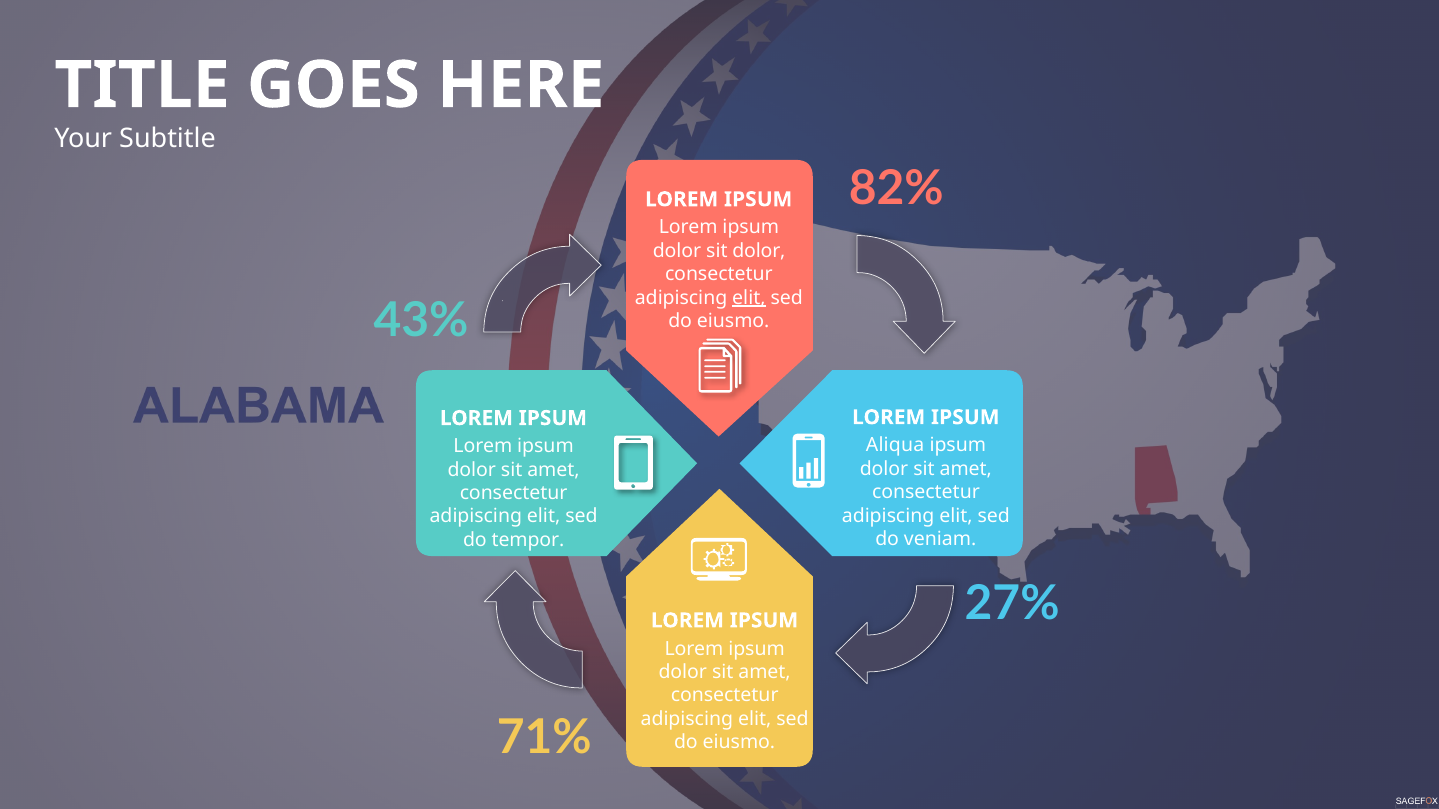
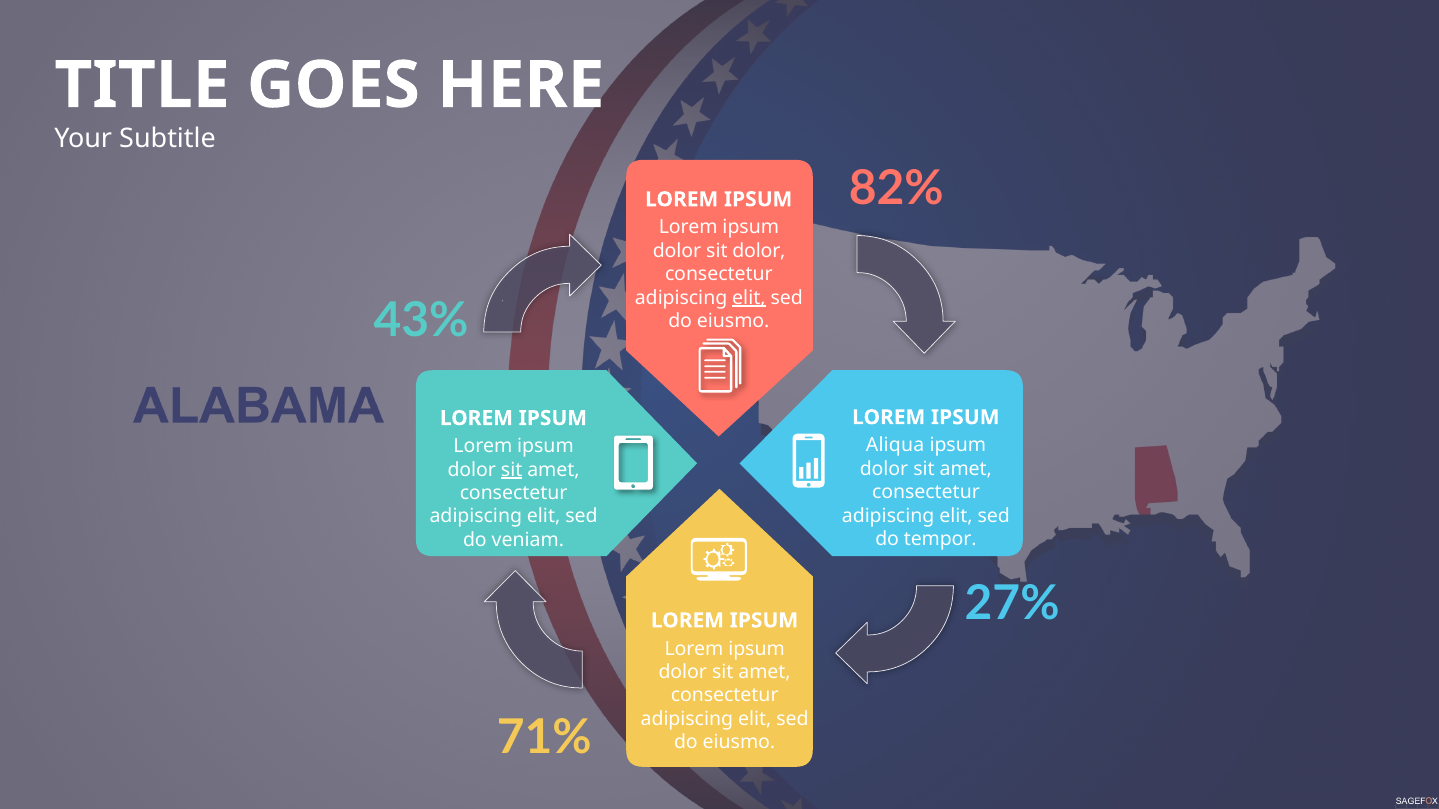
sit at (512, 470) underline: none -> present
veniam: veniam -> tempor
tempor: tempor -> veniam
